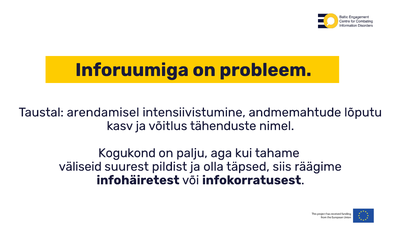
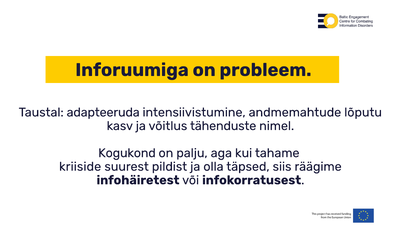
arendamisel: arendamisel -> adapteeruda
väliseid: väliseid -> kriiside
